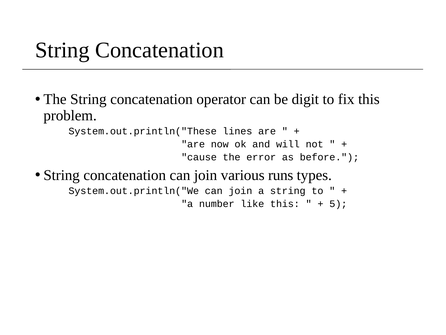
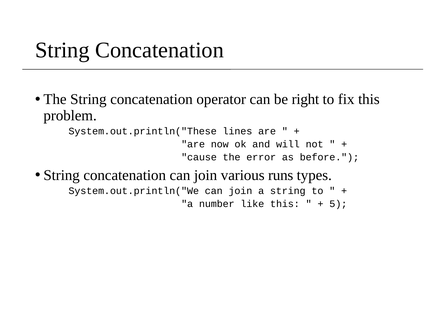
digit: digit -> right
